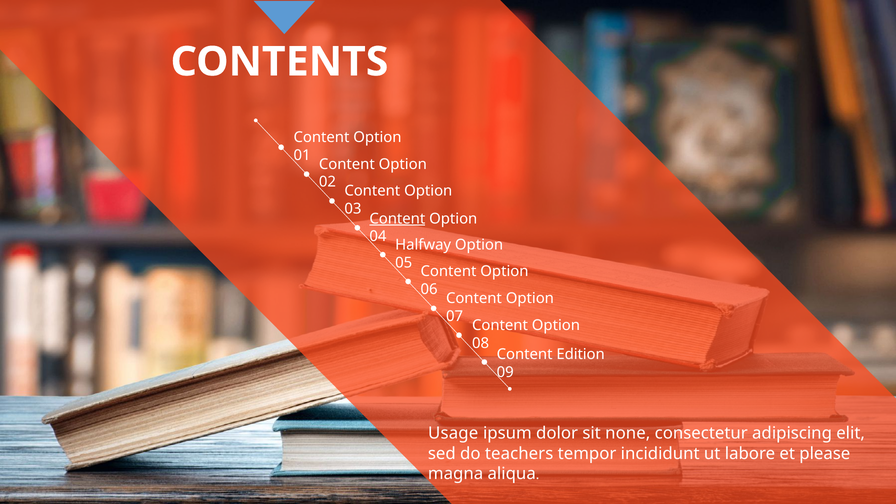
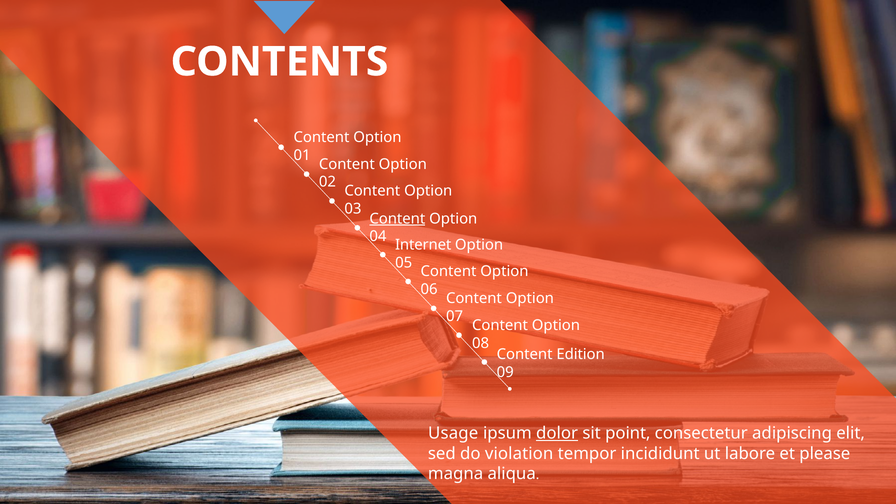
Halfway: Halfway -> Internet
dolor underline: none -> present
none: none -> point
teachers: teachers -> violation
